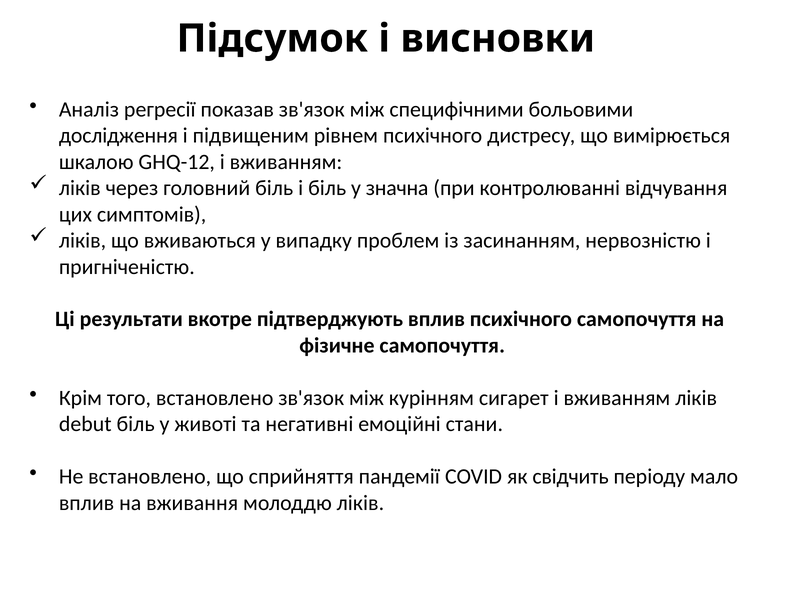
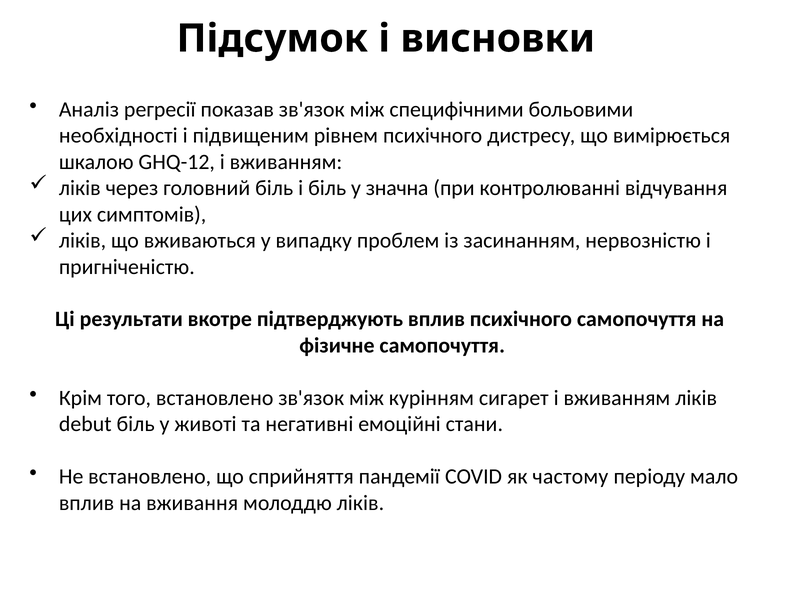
дослідження: дослідження -> необхідності
свідчить: свідчить -> частому
